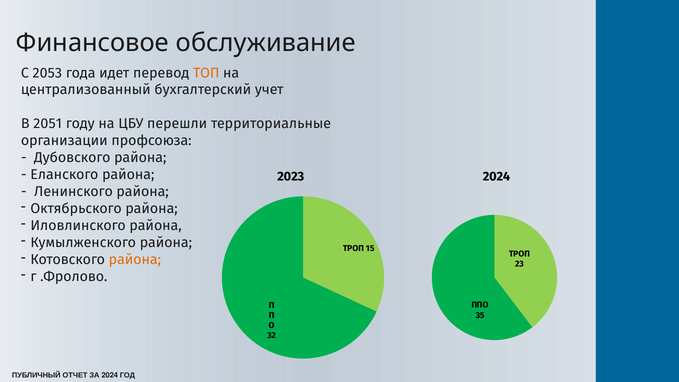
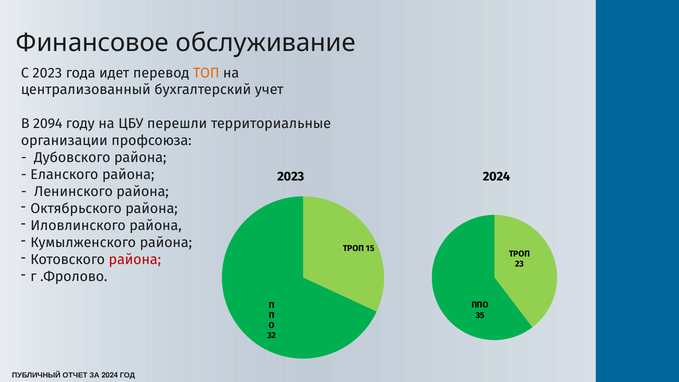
С 2053: 2053 -> 2023
2051: 2051 -> 2094
района at (135, 260) colour: orange -> red
